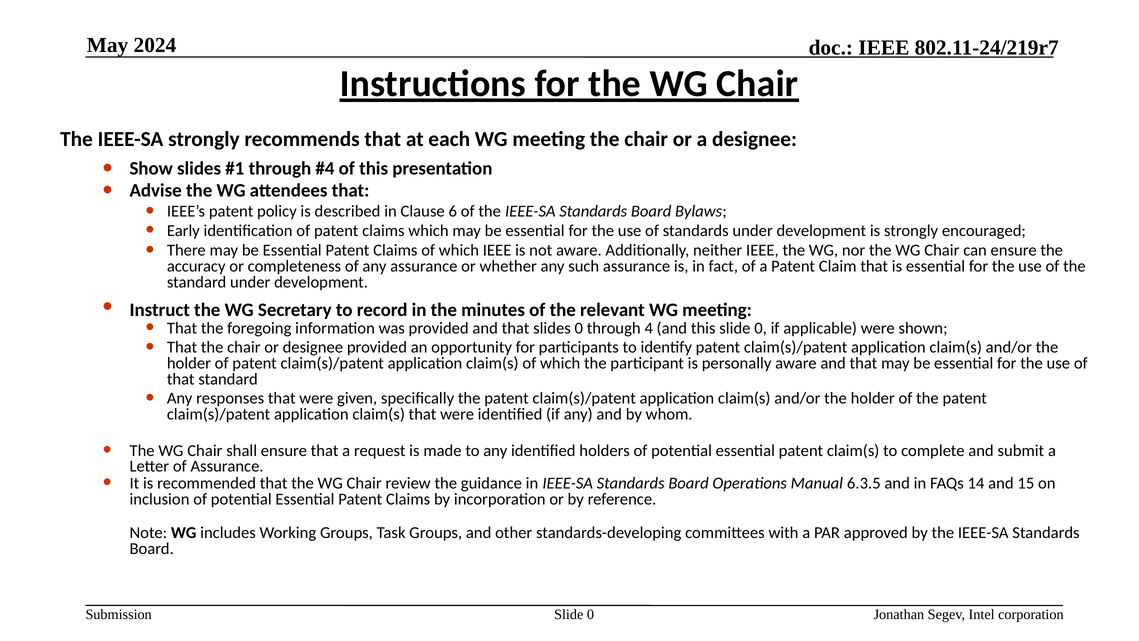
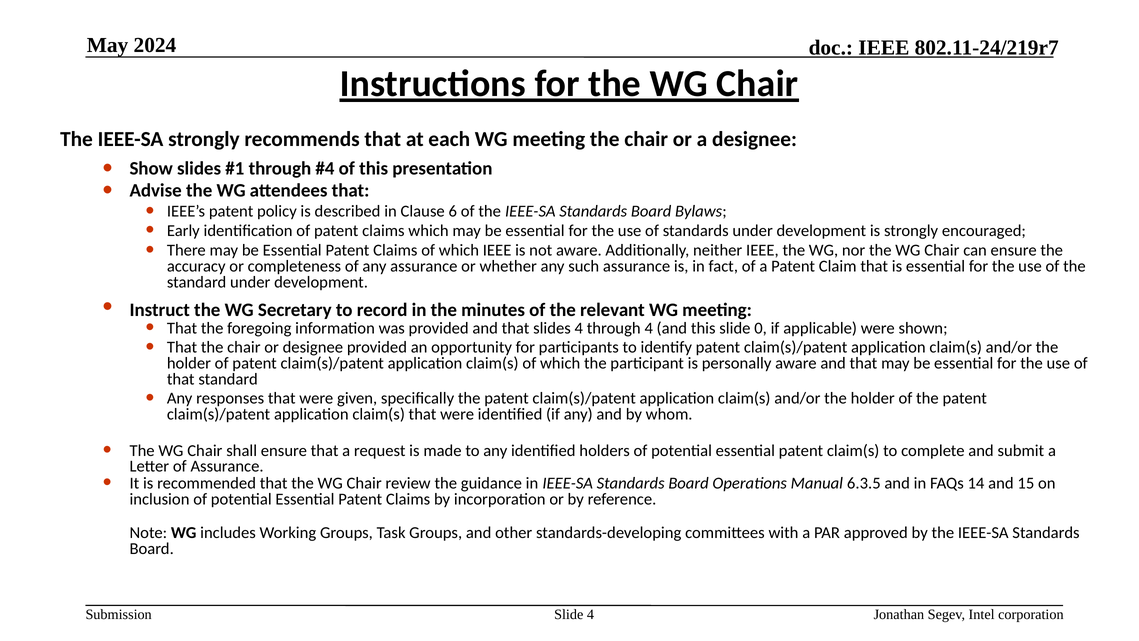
slides 0: 0 -> 4
0 at (591, 614): 0 -> 4
